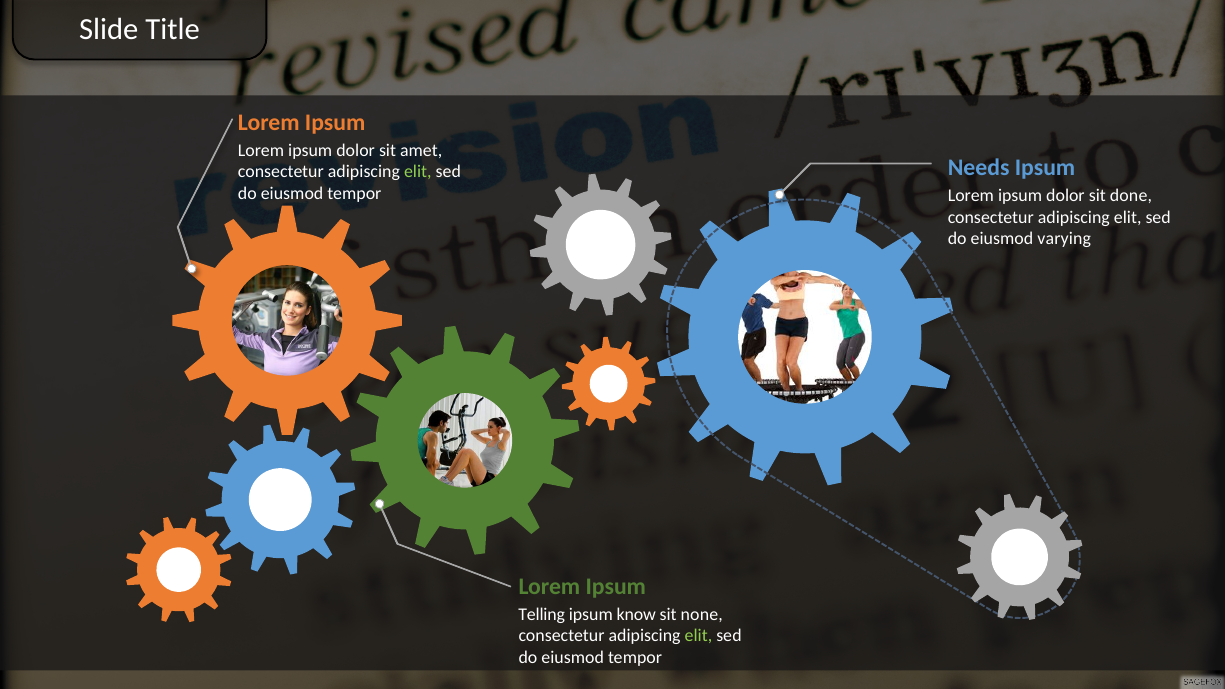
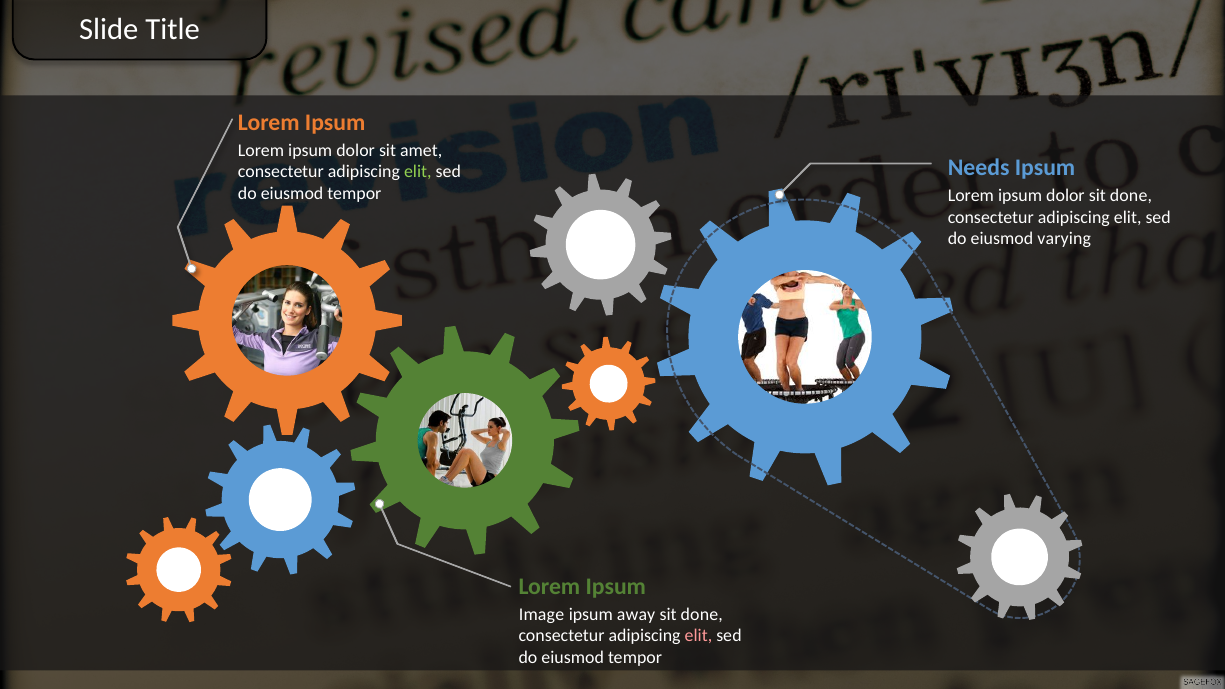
Telling: Telling -> Image
know: know -> away
none at (702, 614): none -> done
elit at (698, 636) colour: light green -> pink
